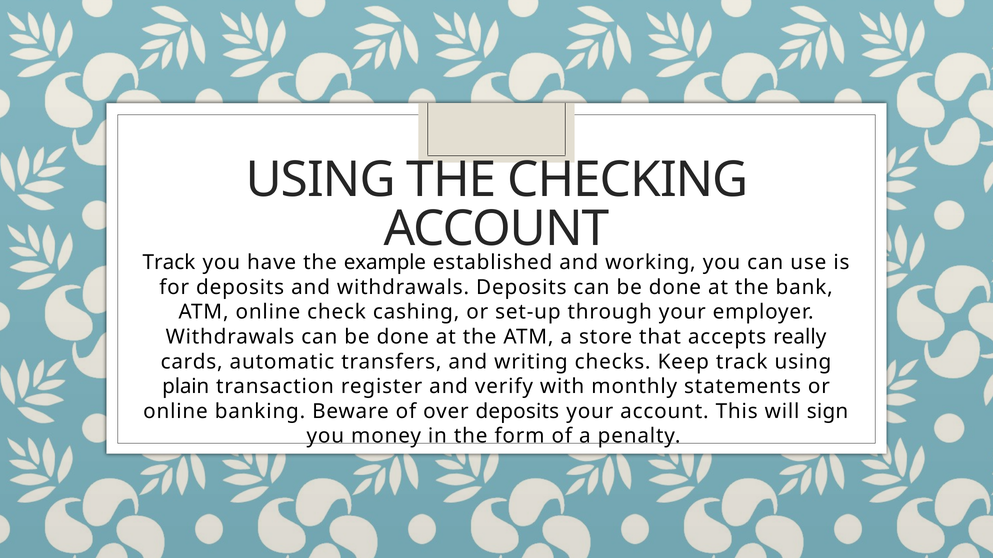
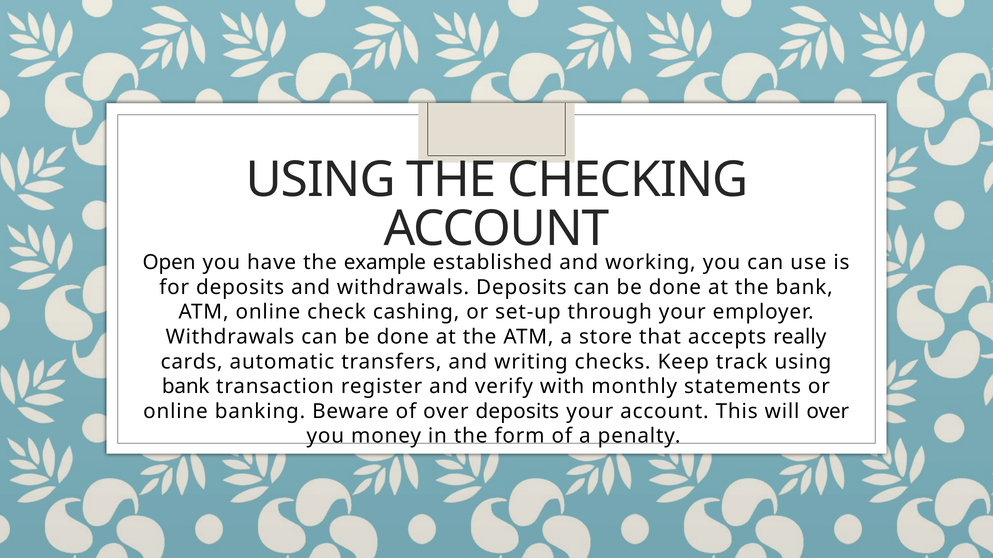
Track at (169, 263): Track -> Open
plain at (186, 387): plain -> bank
will sign: sign -> over
